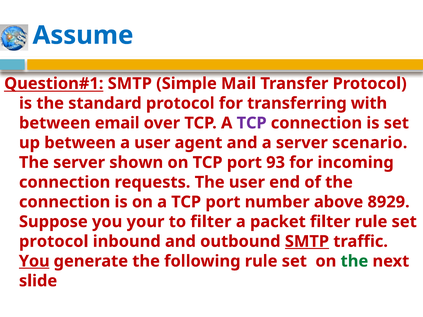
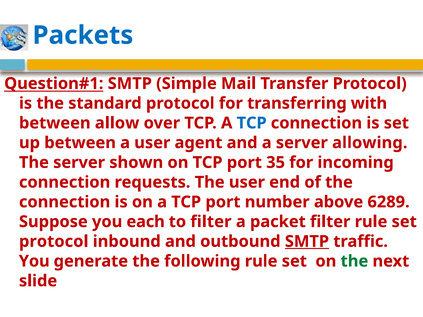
Assume: Assume -> Packets
email: email -> allow
TCP at (252, 123) colour: purple -> blue
scenario: scenario -> allowing
93: 93 -> 35
8929: 8929 -> 6289
your: your -> each
You at (34, 261) underline: present -> none
